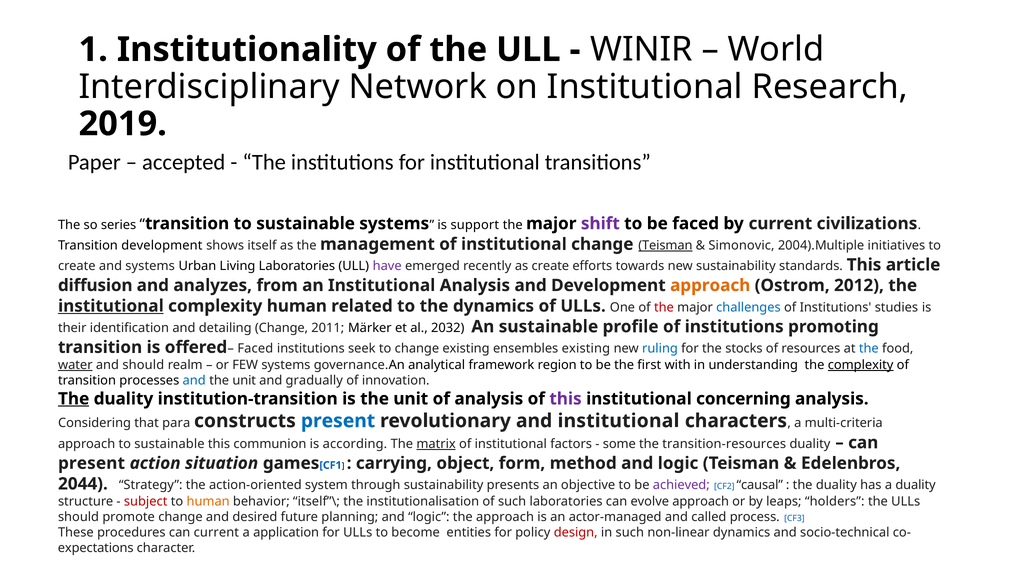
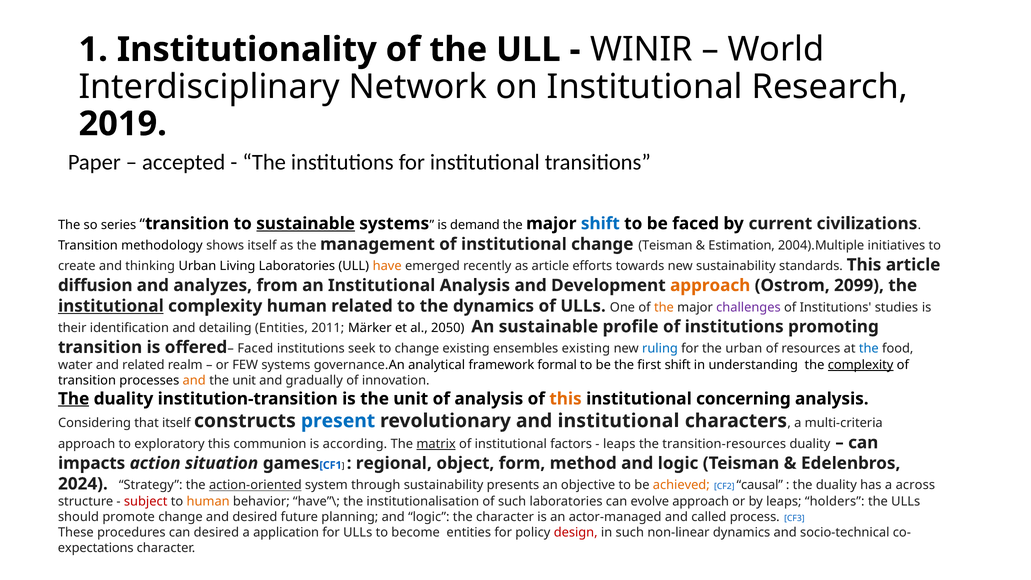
sustainable at (306, 224) underline: none -> present
support: support -> demand
shift at (600, 224) colour: purple -> blue
Transition development: development -> methodology
Teisman at (665, 246) underline: present -> none
Simonovic: Simonovic -> Estimation
and systems: systems -> thinking
have colour: purple -> orange
as create: create -> article
2012: 2012 -> 2099
the at (664, 307) colour: red -> orange
challenges colour: blue -> purple
detailing Change: Change -> Entities
2032: 2032 -> 2050
the stocks: stocks -> urban
water underline: present -> none
and should: should -> related
region: region -> formal
first with: with -> shift
and at (194, 380) colour: blue -> orange
this at (566, 399) colour: purple -> orange
that para: para -> itself
approach to sustainable: sustainable -> exploratory
some at (619, 444): some -> leaps
present at (91, 463): present -> impacts
carrying: carrying -> regional
2044: 2044 -> 2024
action-oriented underline: none -> present
achieved colour: purple -> orange
a duality: duality -> across
itself”\: itself”\ -> have”\
the approach: approach -> character
can current: current -> desired
